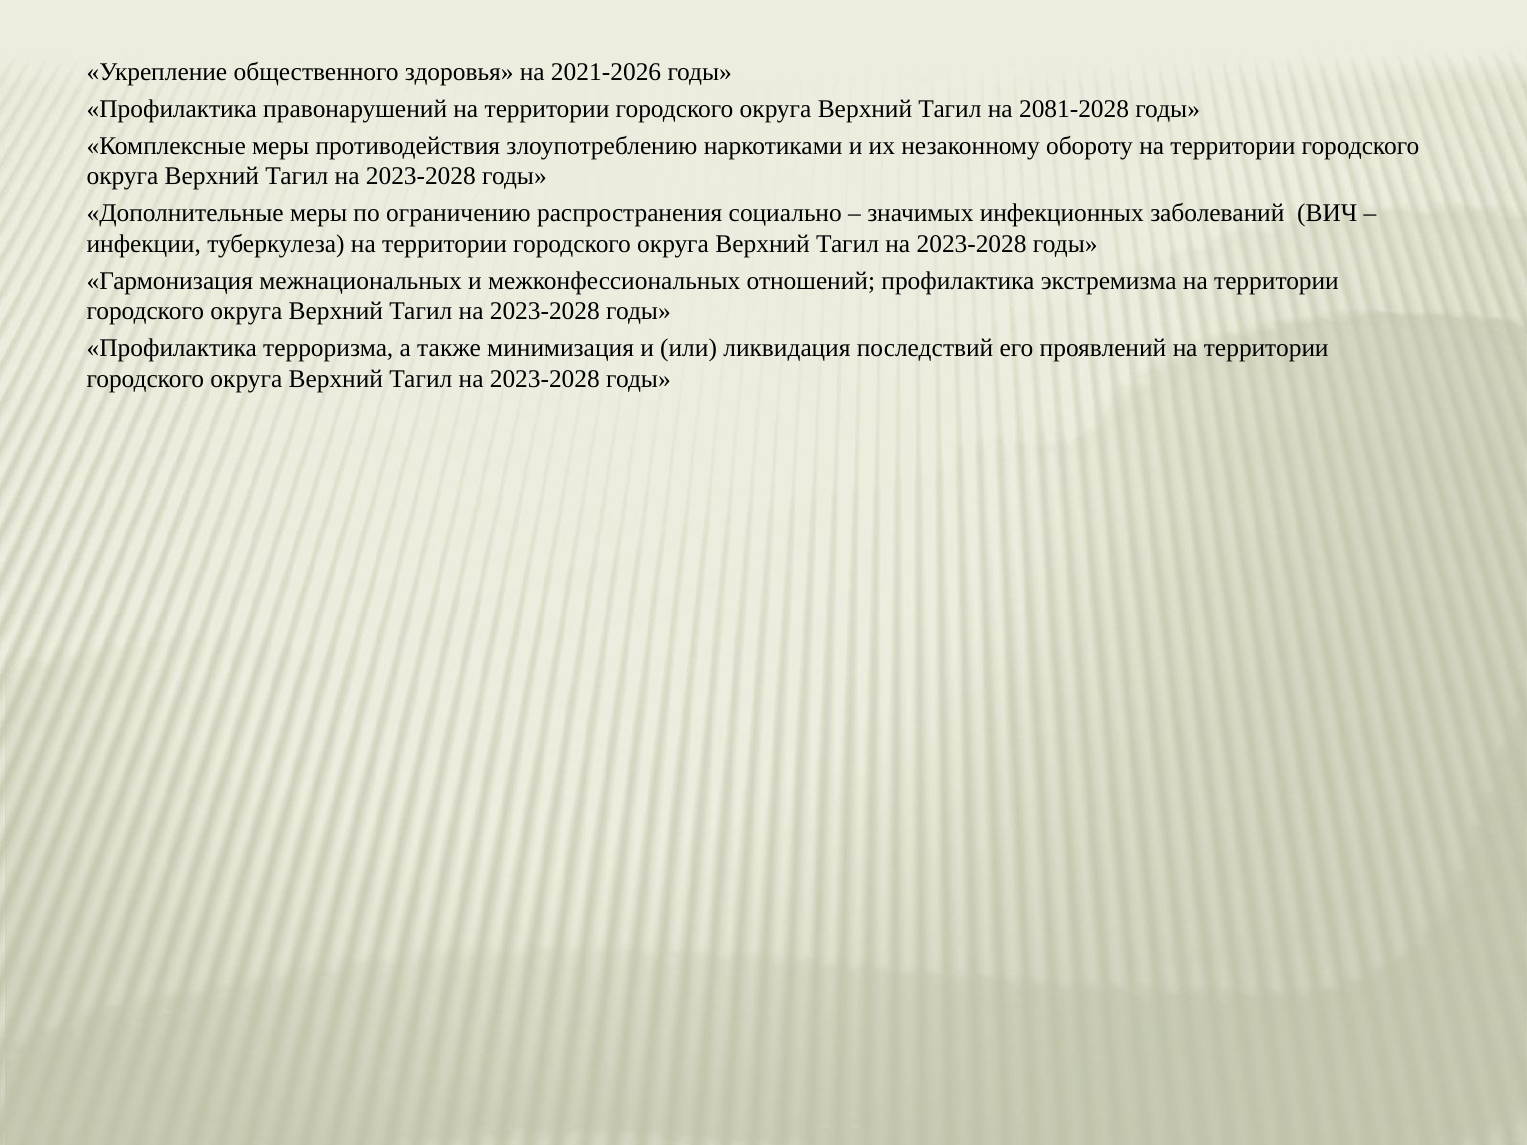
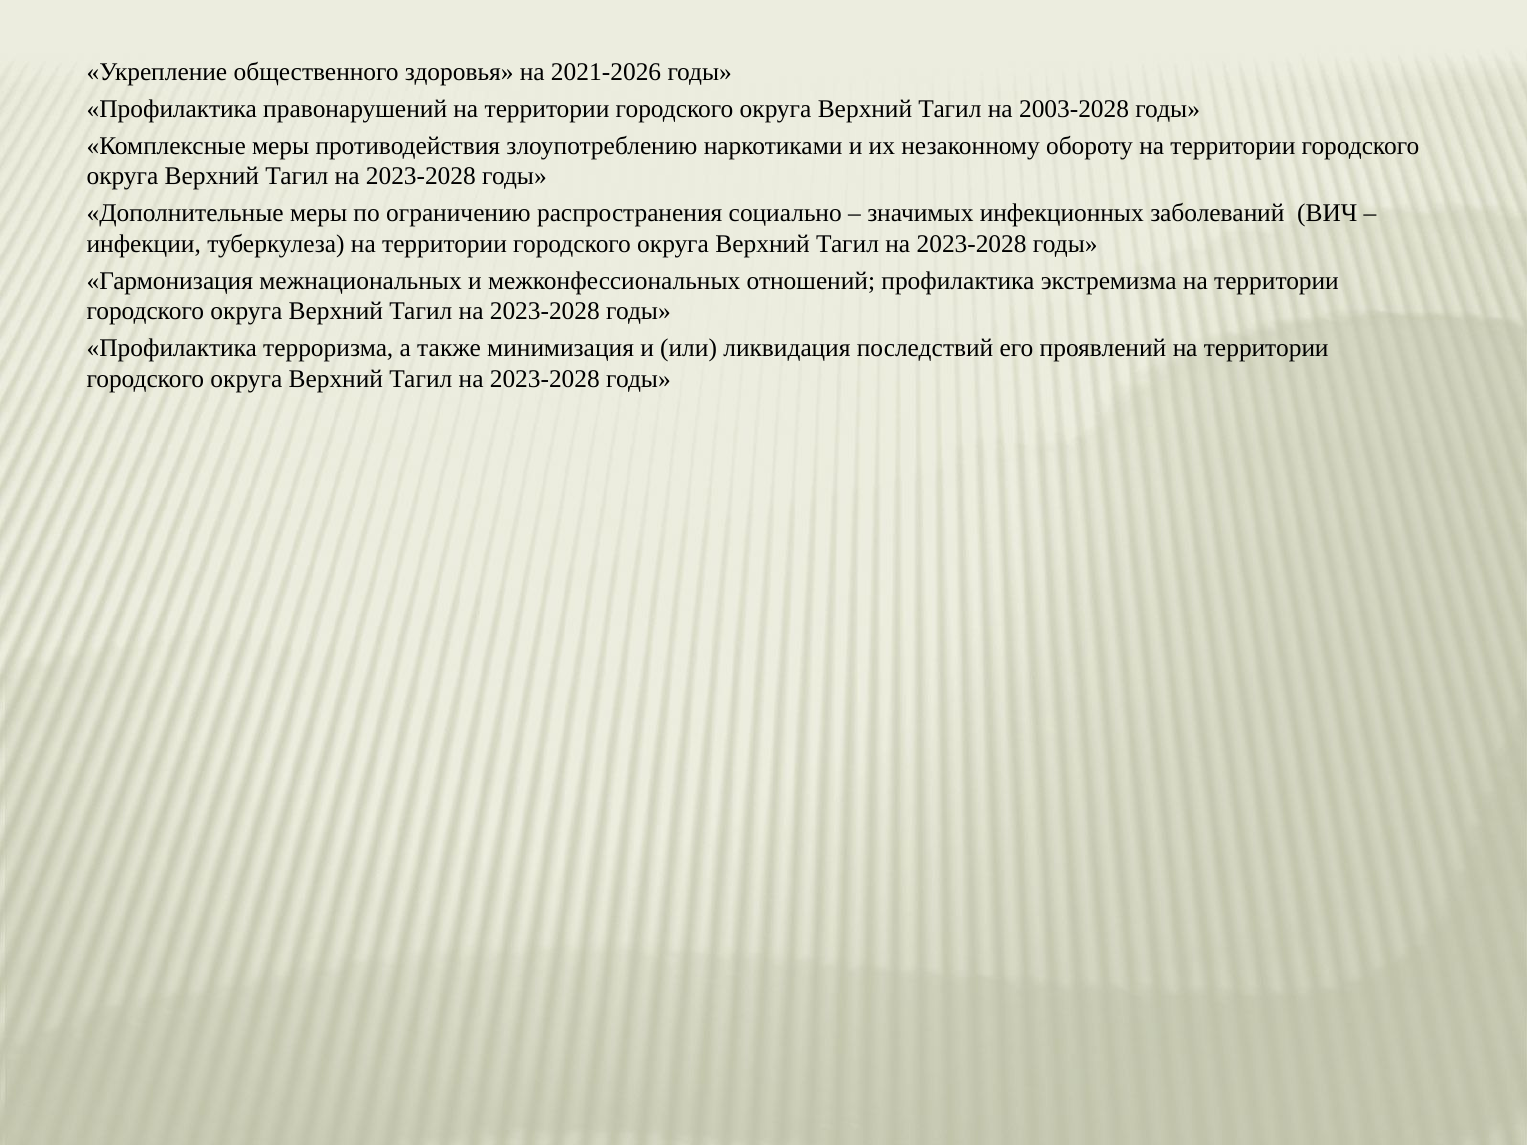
2081-2028: 2081-2028 -> 2003-2028
